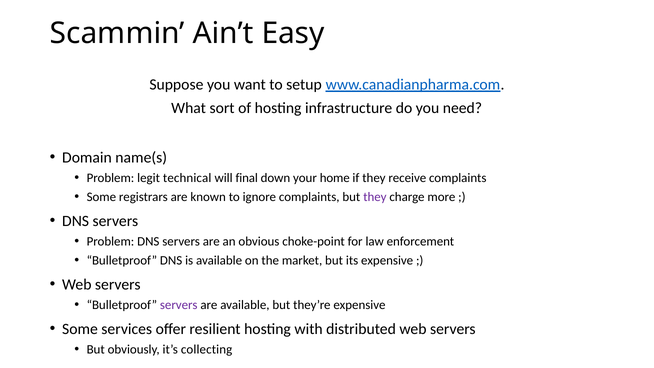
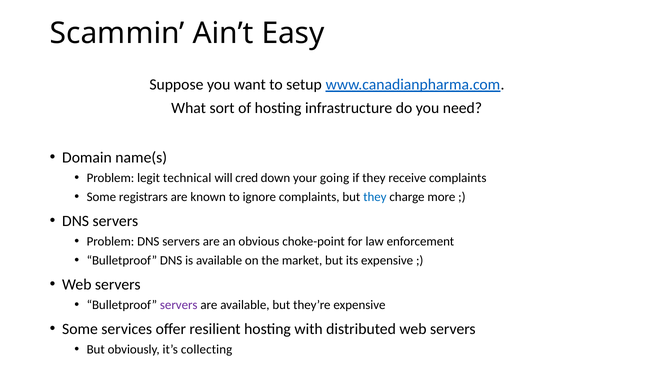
final: final -> cred
home: home -> going
they at (375, 197) colour: purple -> blue
